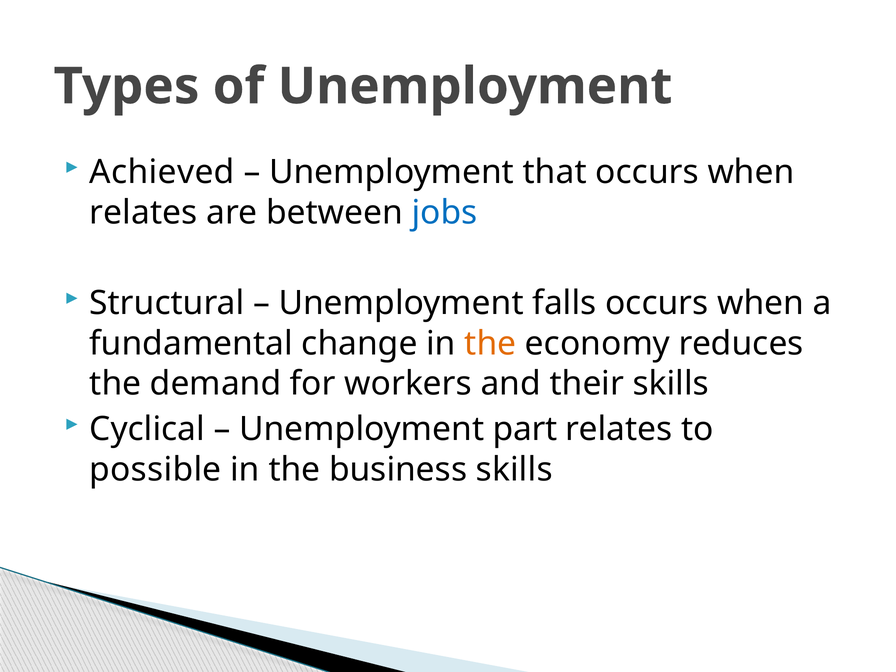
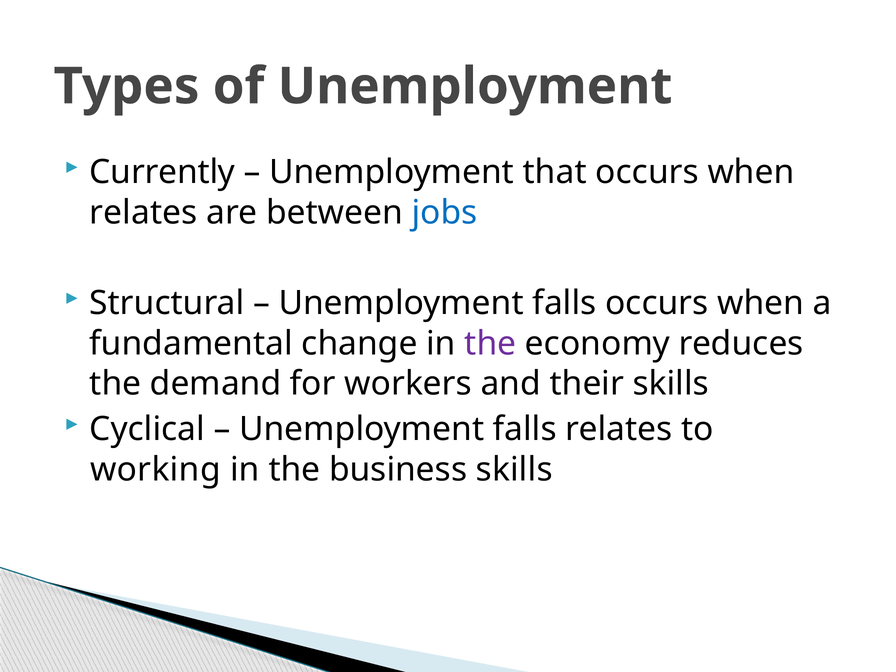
Achieved: Achieved -> Currently
the at (490, 343) colour: orange -> purple
part at (525, 429): part -> falls
possible: possible -> working
